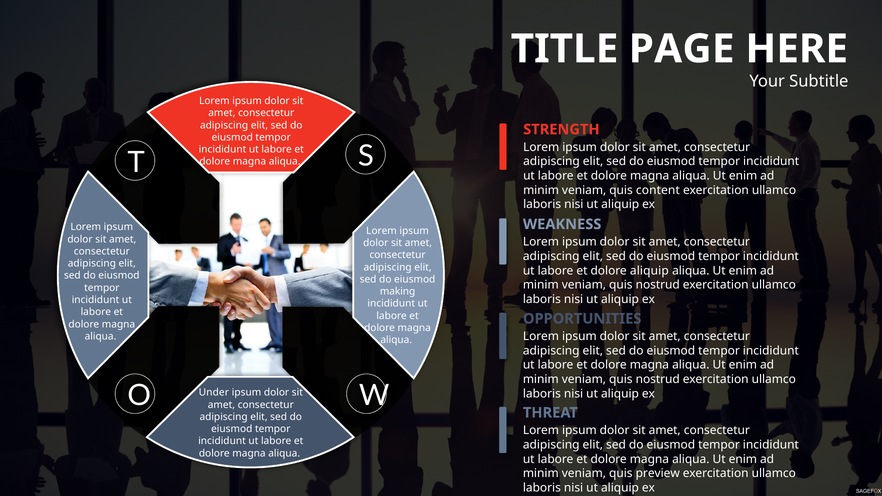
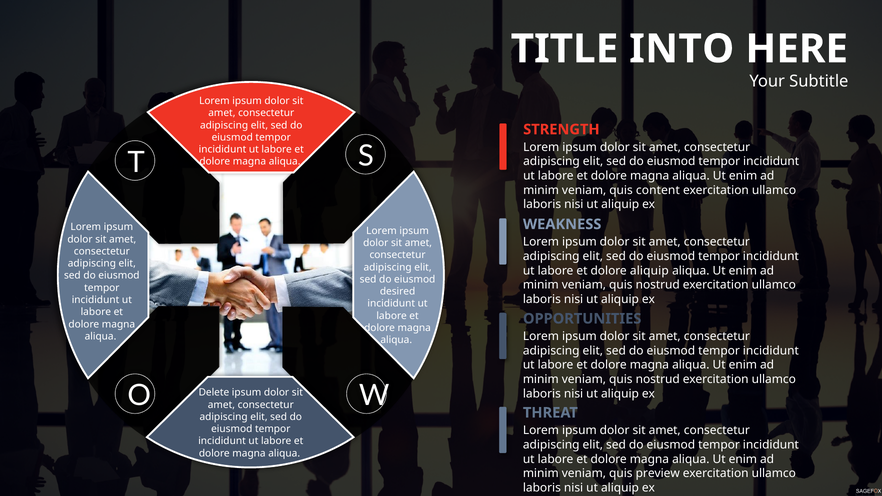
PAGE: PAGE -> INTO
making: making -> desired
Under: Under -> Delete
